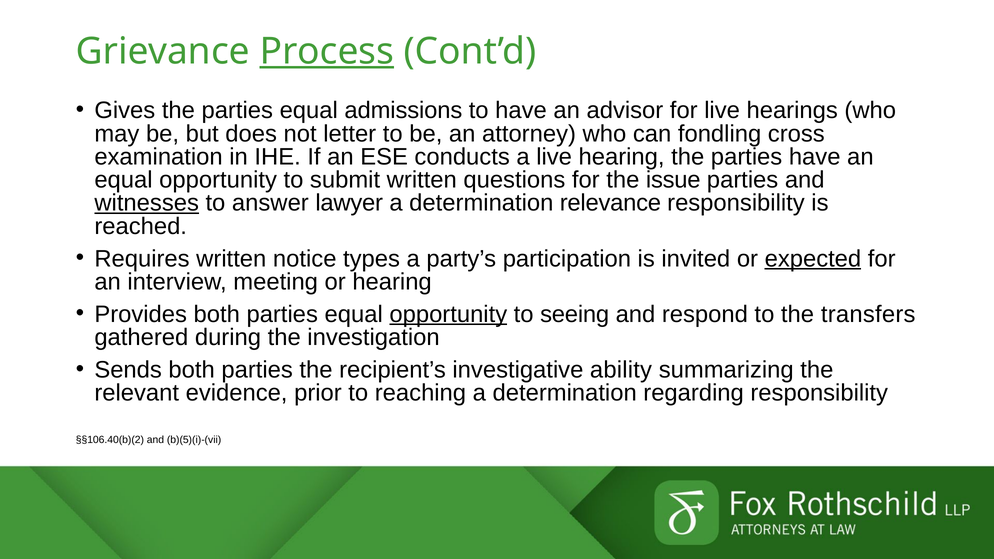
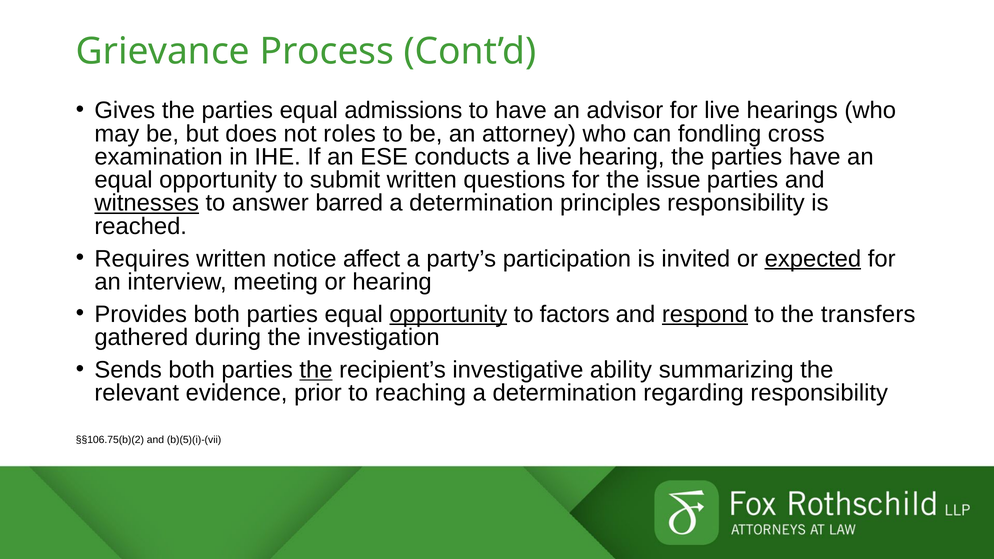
Process underline: present -> none
letter: letter -> roles
lawyer: lawyer -> barred
relevance: relevance -> principles
types: types -> affect
seeing: seeing -> factors
respond underline: none -> present
the at (316, 370) underline: none -> present
§§106.40(b)(2: §§106.40(b)(2 -> §§106.75(b)(2
